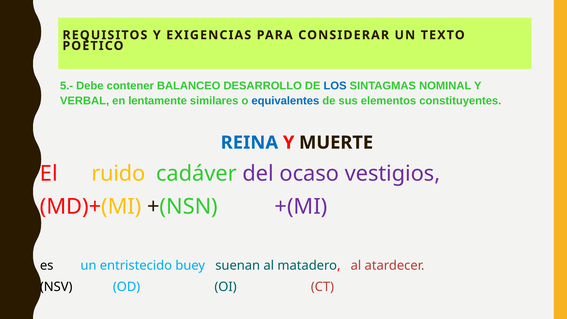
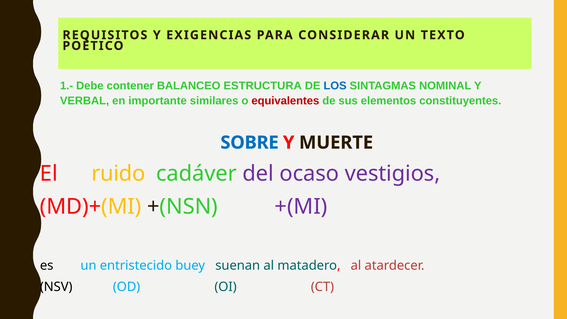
5.-: 5.- -> 1.-
DESARROLLO: DESARROLLO -> ESTRUCTURA
lentamente: lentamente -> importante
equivalentes colour: blue -> red
REINA: REINA -> SOBRE
